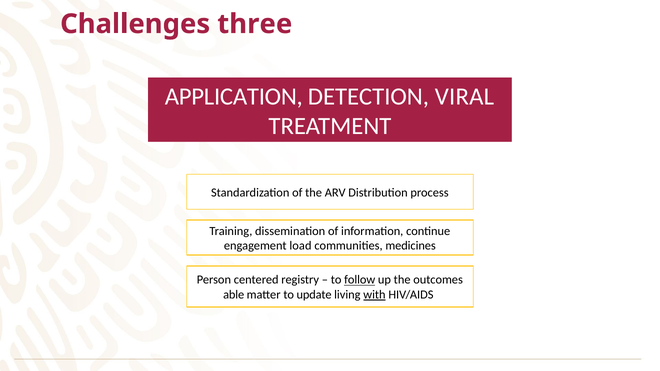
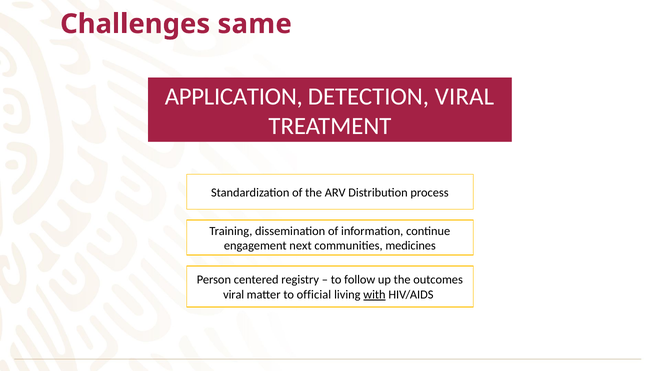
three: three -> same
load: load -> next
follow underline: present -> none
able at (234, 295): able -> viral
update: update -> official
